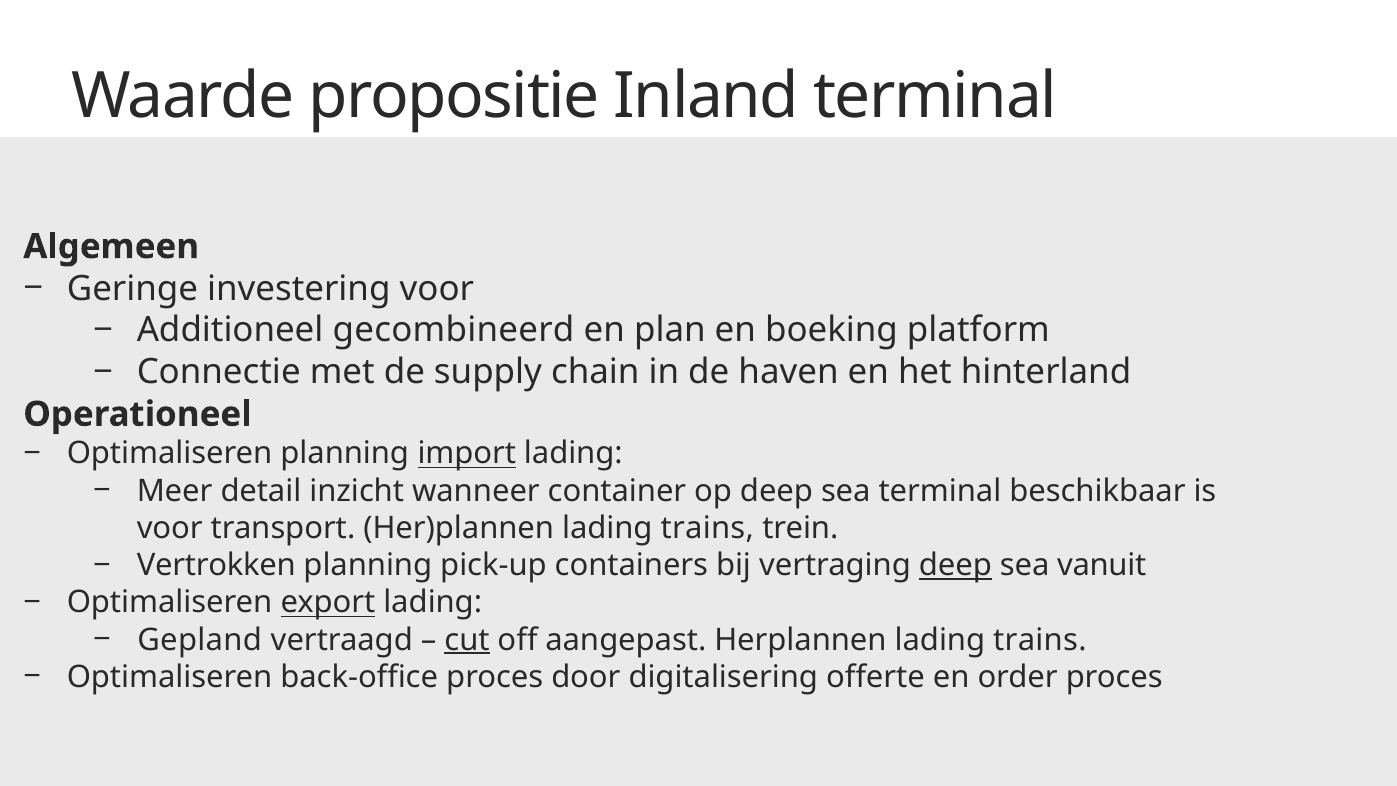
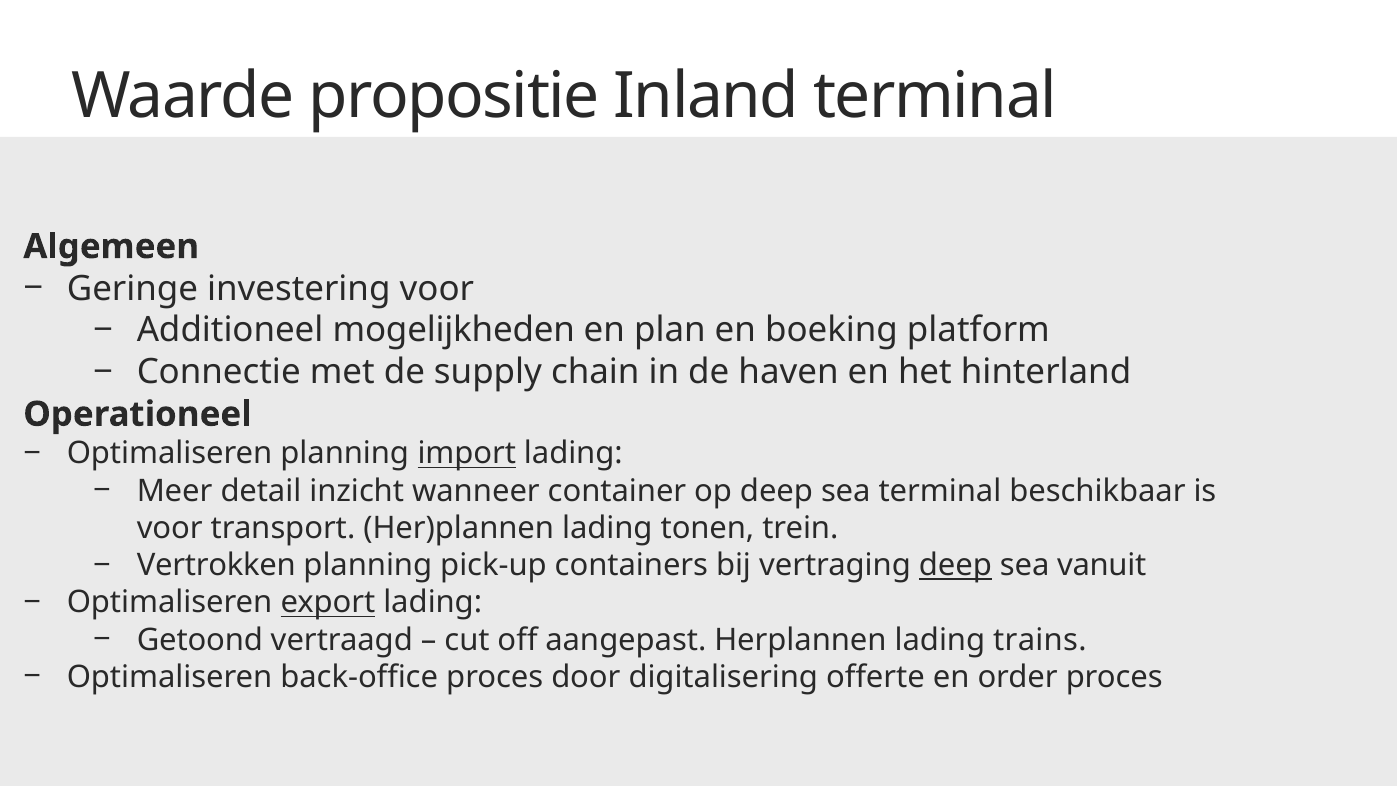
gecombineerd: gecombineerd -> mogelijkheden
Her)plannen lading trains: trains -> tonen
Gepland: Gepland -> Getoond
cut underline: present -> none
